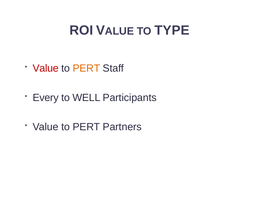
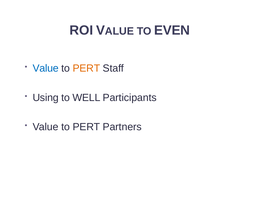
TYPE: TYPE -> EVEN
Value at (46, 68) colour: red -> blue
Every: Every -> Using
